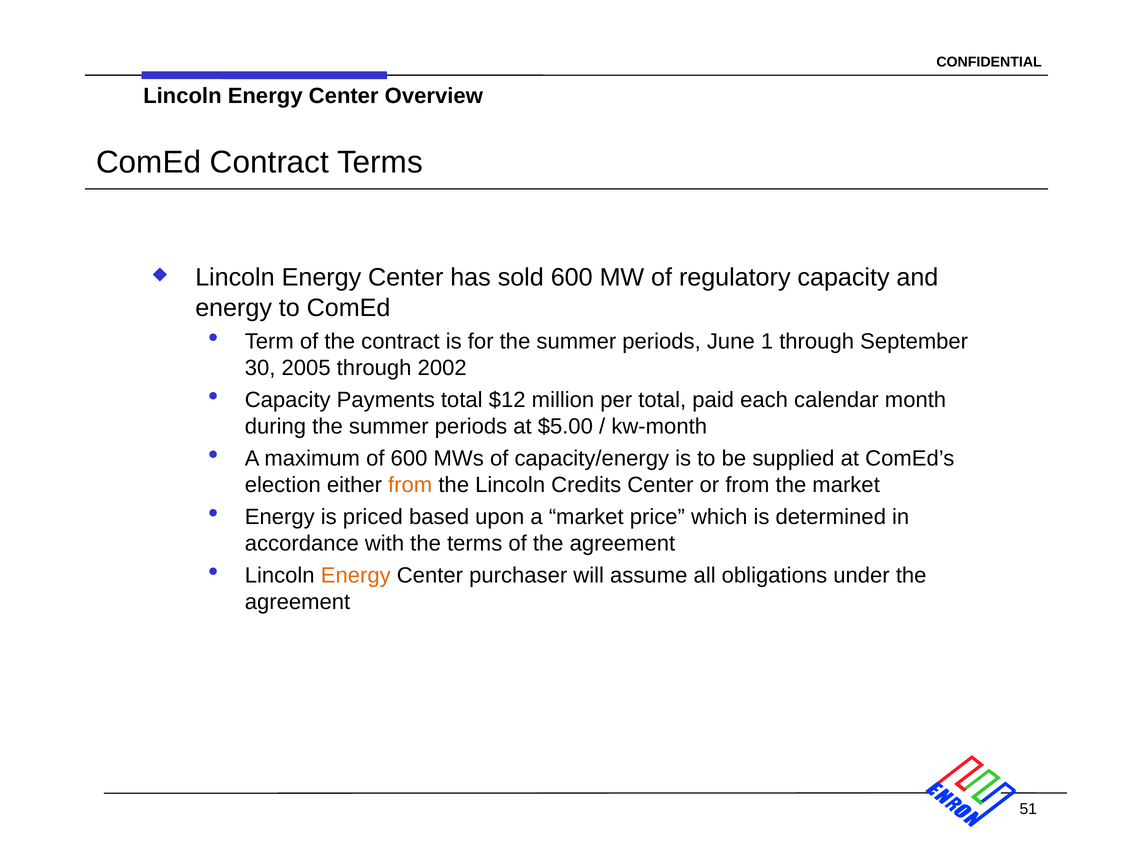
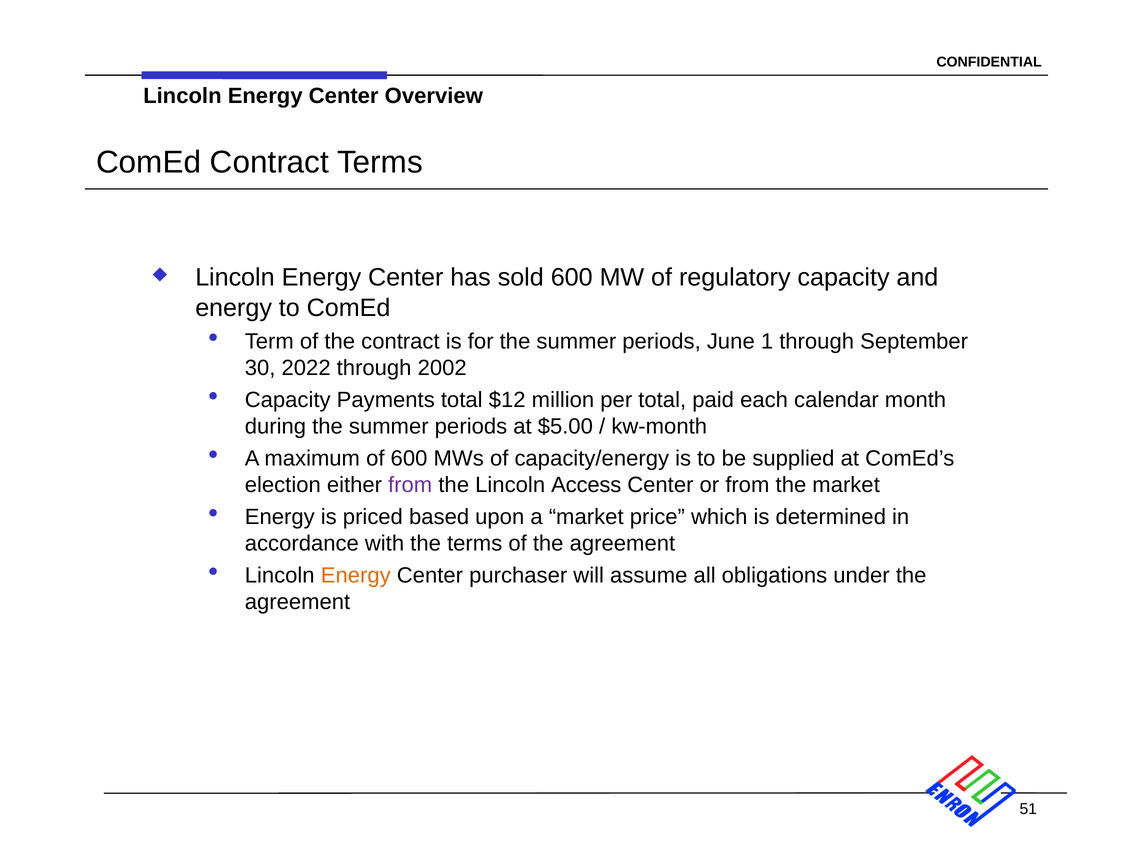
2005: 2005 -> 2022
from at (410, 485) colour: orange -> purple
Credits: Credits -> Access
